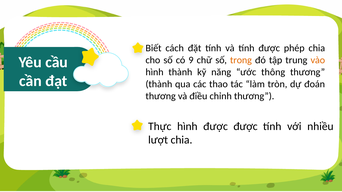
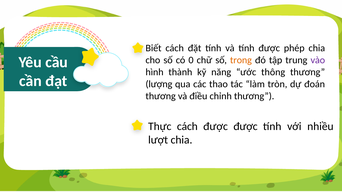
9: 9 -> 0
vào colour: orange -> purple
thành at (159, 84): thành -> lượng
Thực hình: hình -> cách
